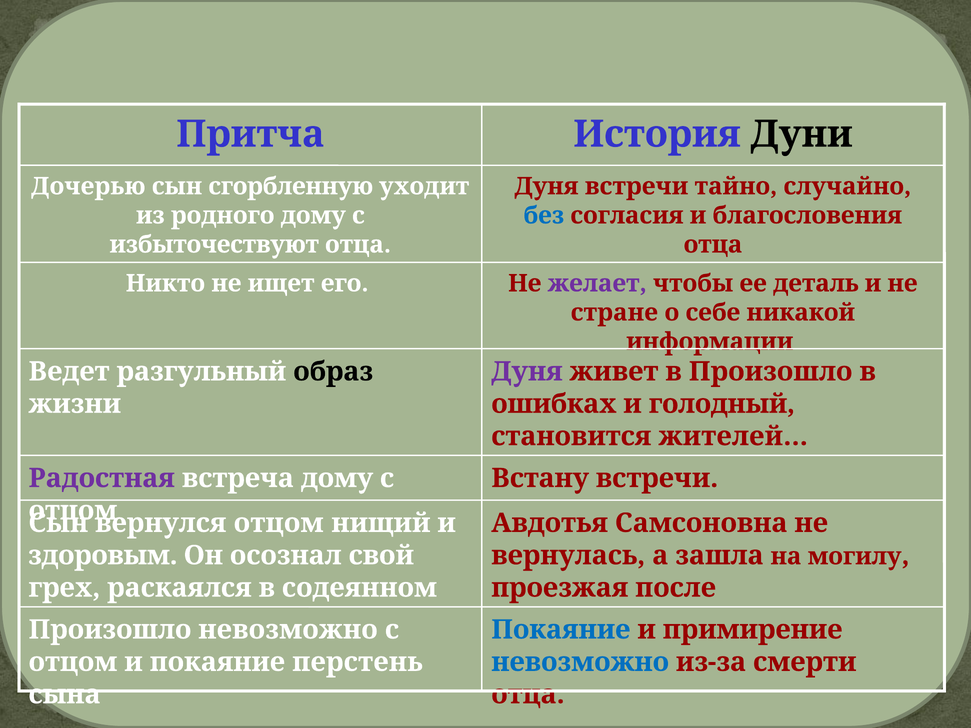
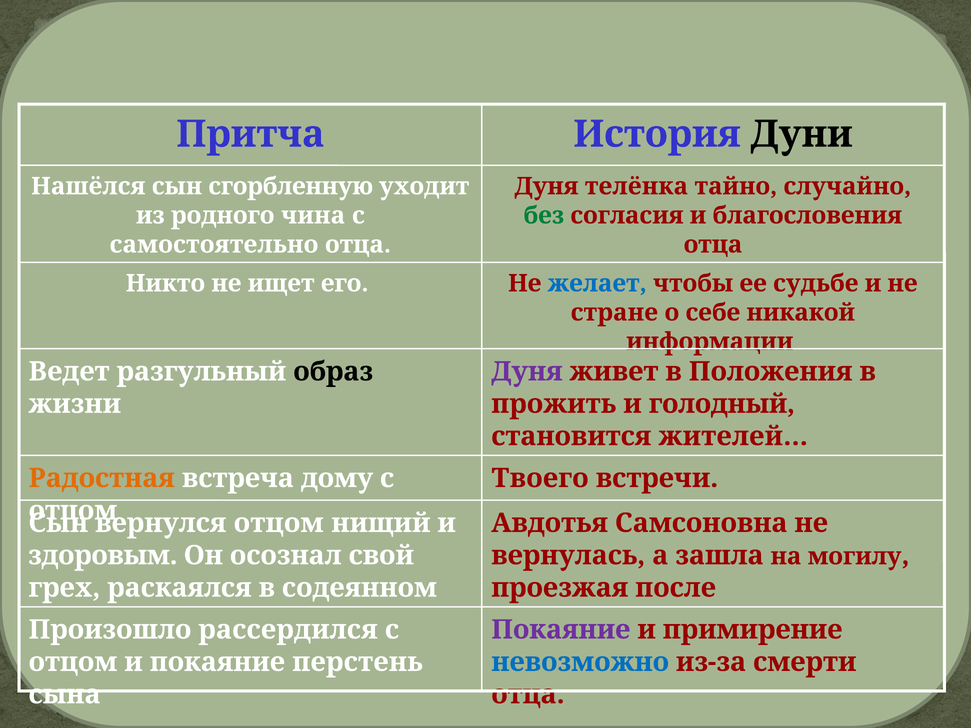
Дочерью: Дочерью -> Нашёлся
Дуня встречи: встречи -> телёнка
родного дому: дому -> чина
без colour: blue -> green
избыточествуют: избыточествуют -> самостоятельно
желает colour: purple -> blue
деталь: деталь -> судьбе
в Произошло: Произошло -> Положения
ошибках: ошибках -> прожить
Радостная colour: purple -> orange
Встану: Встану -> Твоего
Произошло невозможно: невозможно -> рассердился
Покаяние at (561, 630) colour: blue -> purple
